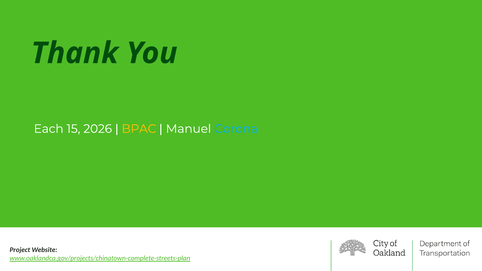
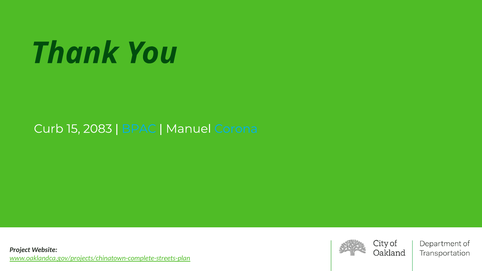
Each: Each -> Curb
2026: 2026 -> 2083
BPAC colour: yellow -> light blue
